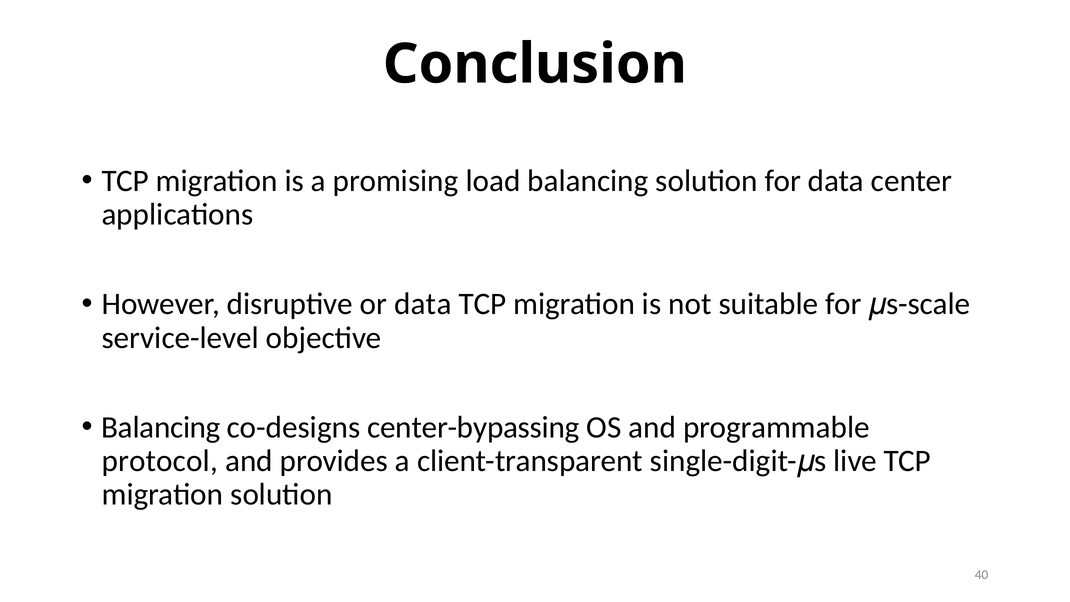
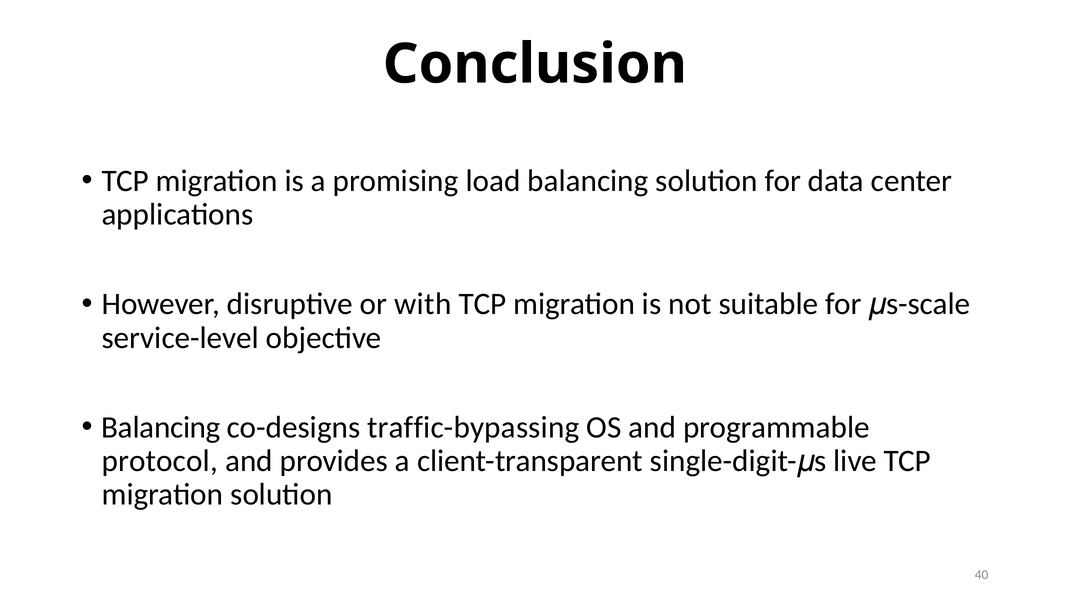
or data: data -> with
center-bypassing: center-bypassing -> traffic-bypassing
